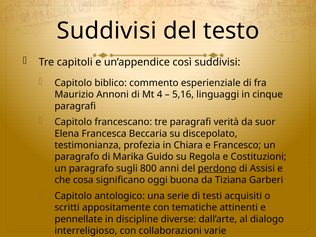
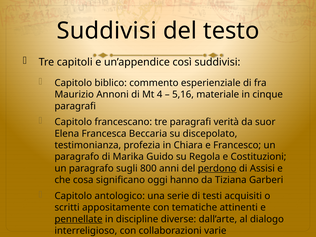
linguaggi: linguaggi -> materiale
buona: buona -> hanno
pennellate underline: none -> present
